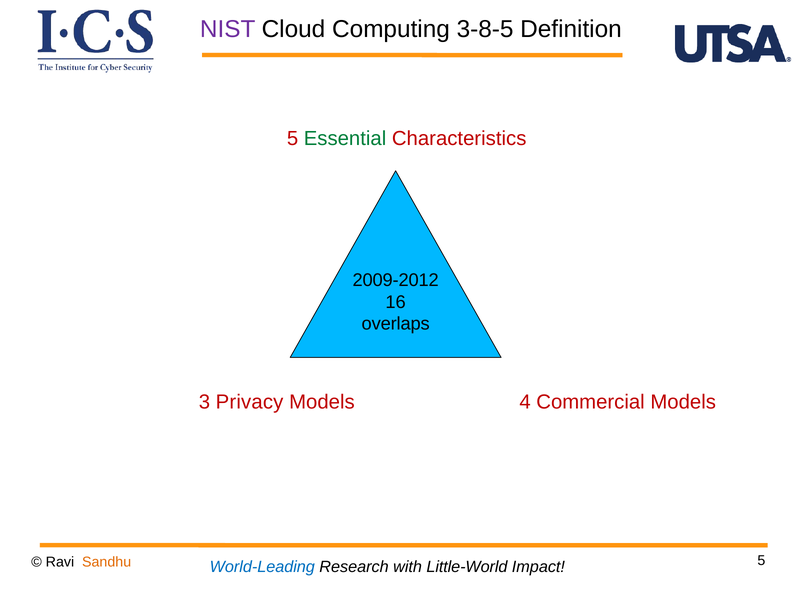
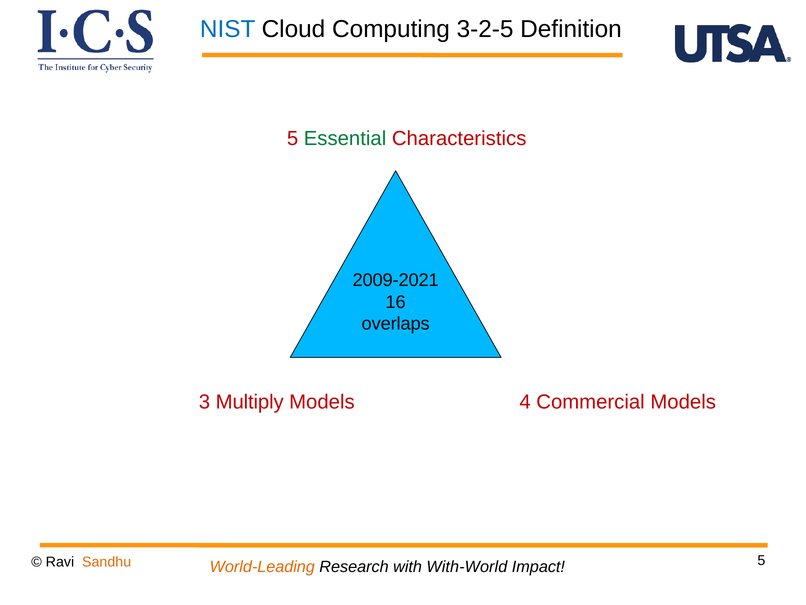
NIST colour: purple -> blue
3-8-5: 3-8-5 -> 3-2-5
2009-2012: 2009-2012 -> 2009-2021
Privacy: Privacy -> Multiply
World-Leading colour: blue -> orange
Little-World: Little-World -> With-World
